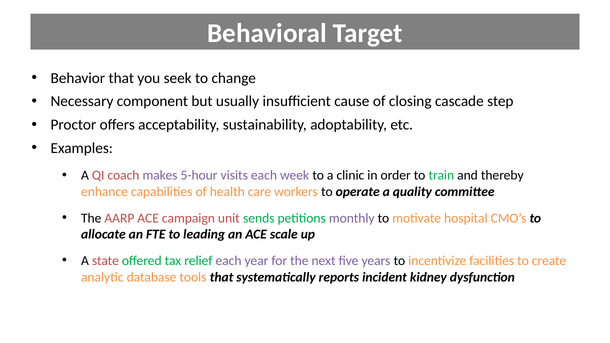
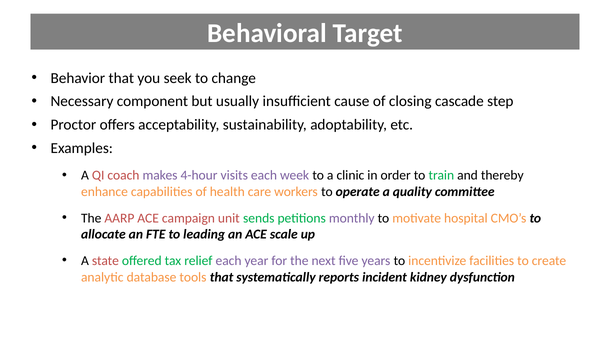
5-hour: 5-hour -> 4-hour
